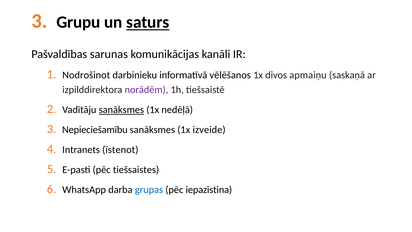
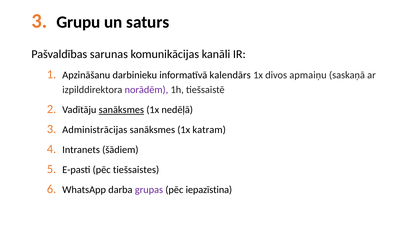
saturs underline: present -> none
Nodrošinot: Nodrošinot -> Apzināšanu
vēlēšanos: vēlēšanos -> kalendārs
Nepieciešamību: Nepieciešamību -> Administrācijas
izveide: izveide -> katram
īstenot: īstenot -> šādiem
grupas colour: blue -> purple
